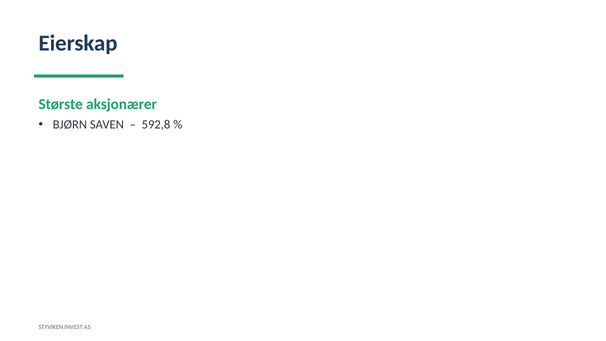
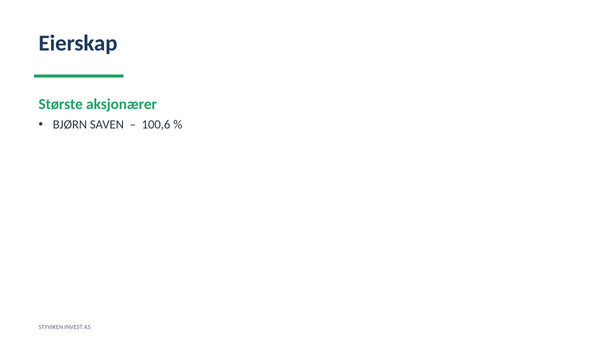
592,8: 592,8 -> 100,6
